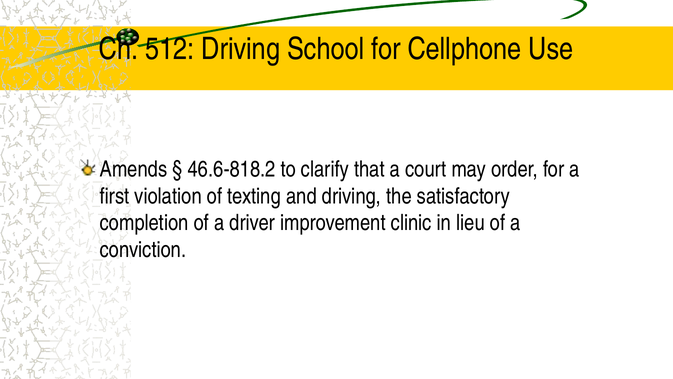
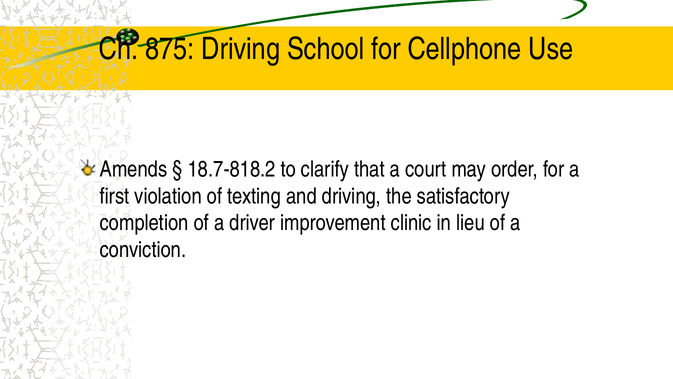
512: 512 -> 875
46.6-818.2: 46.6-818.2 -> 18.7-818.2
